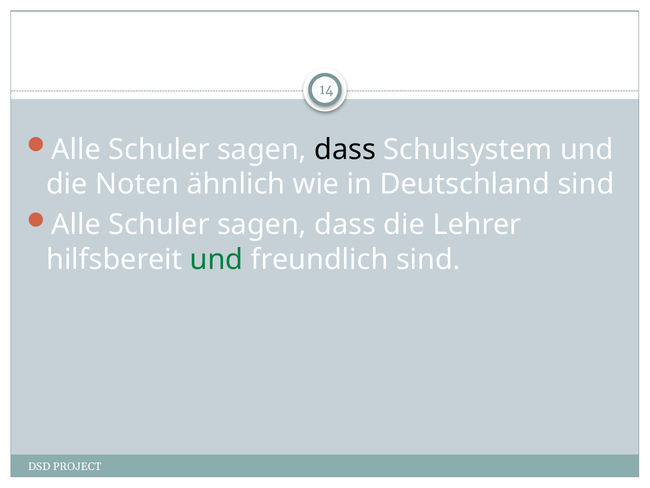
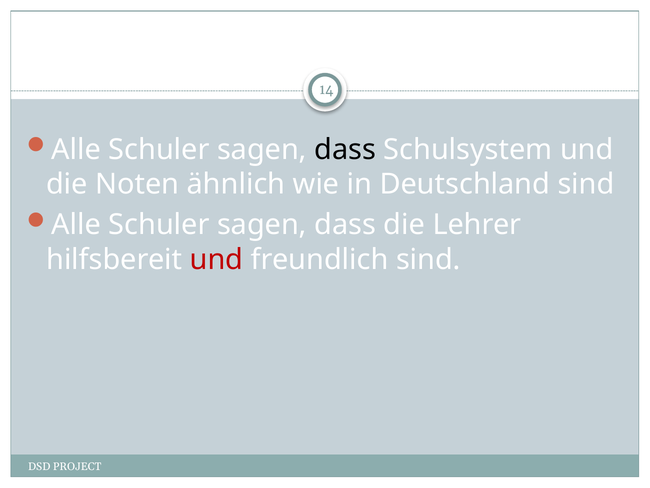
und at (217, 259) colour: green -> red
